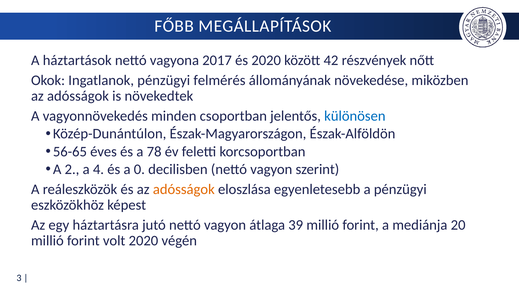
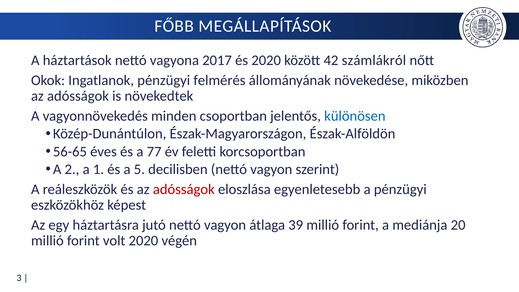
részvények: részvények -> számlákról
78: 78 -> 77
4: 4 -> 1
0: 0 -> 5
adósságok at (184, 189) colour: orange -> red
